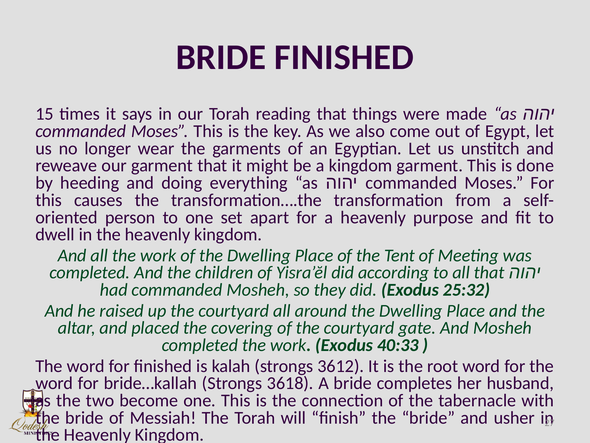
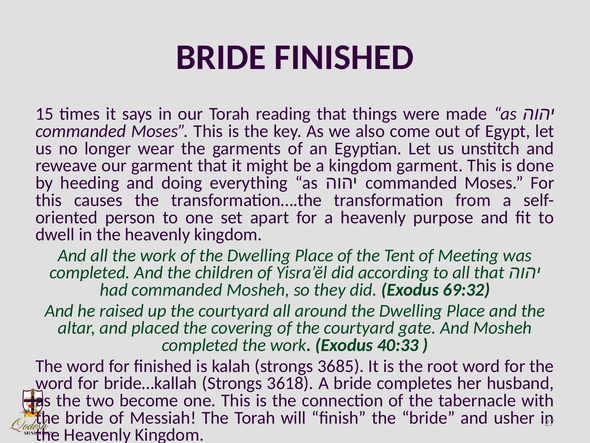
25:32: 25:32 -> 69:32
3612: 3612 -> 3685
